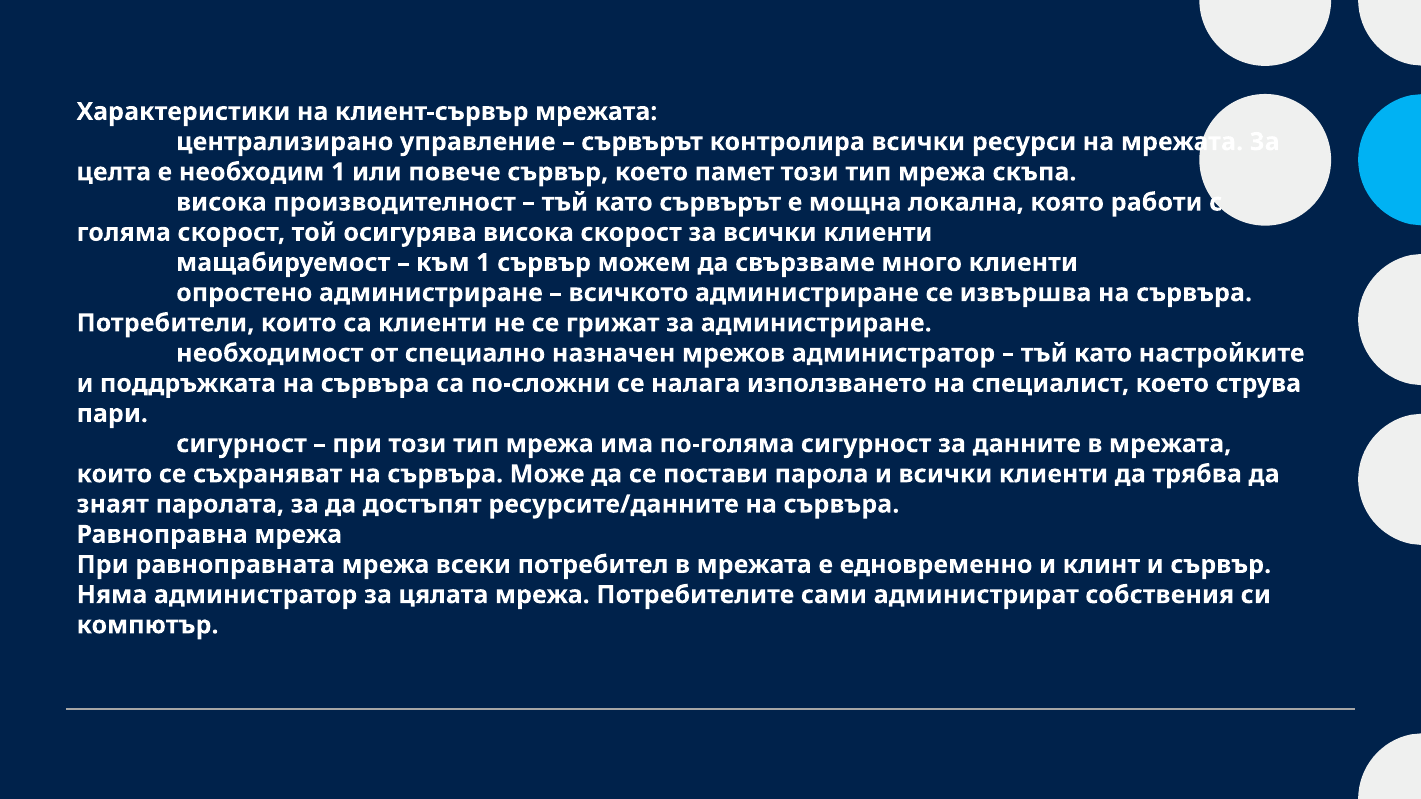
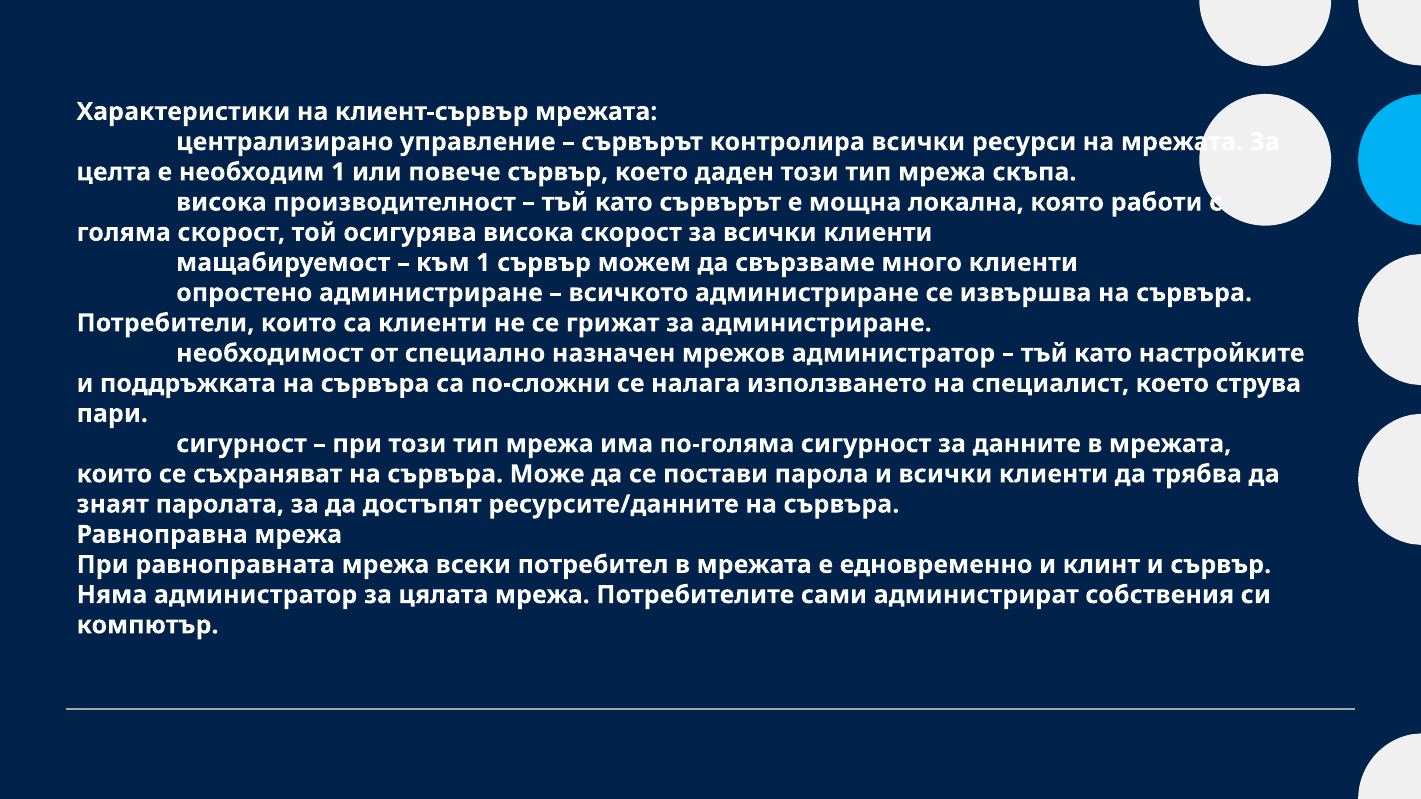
памет: памет -> даден
